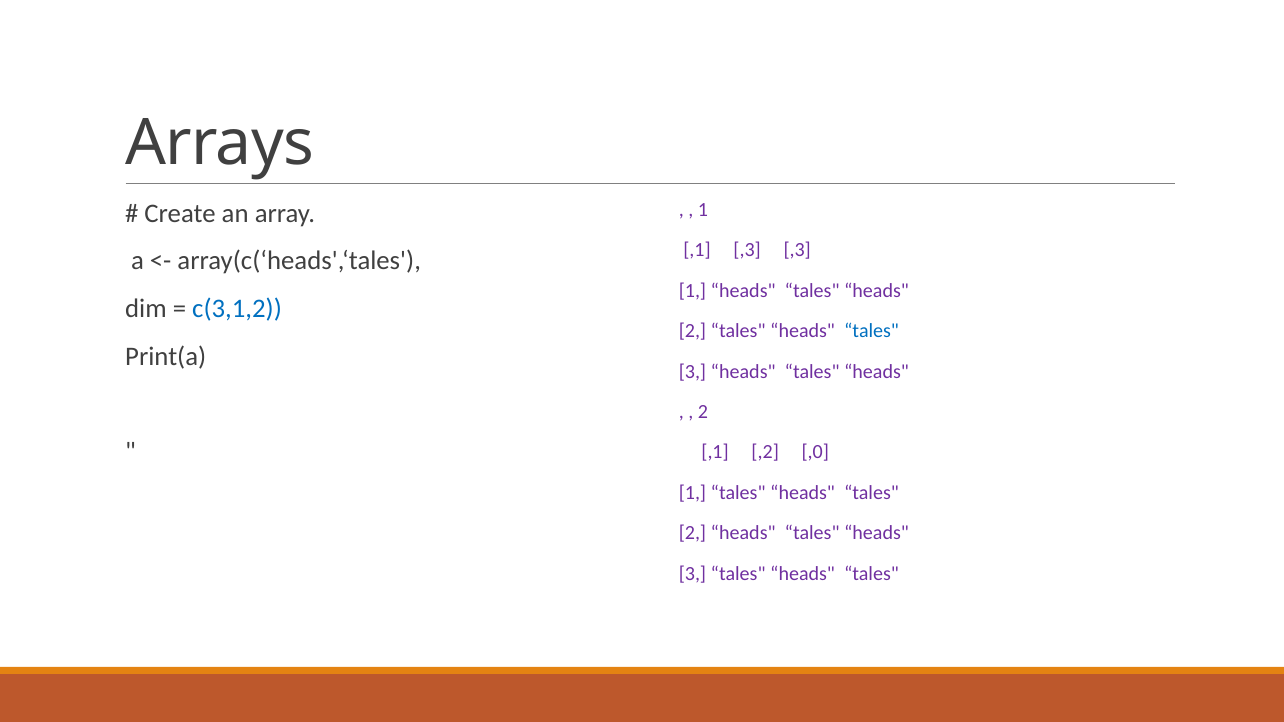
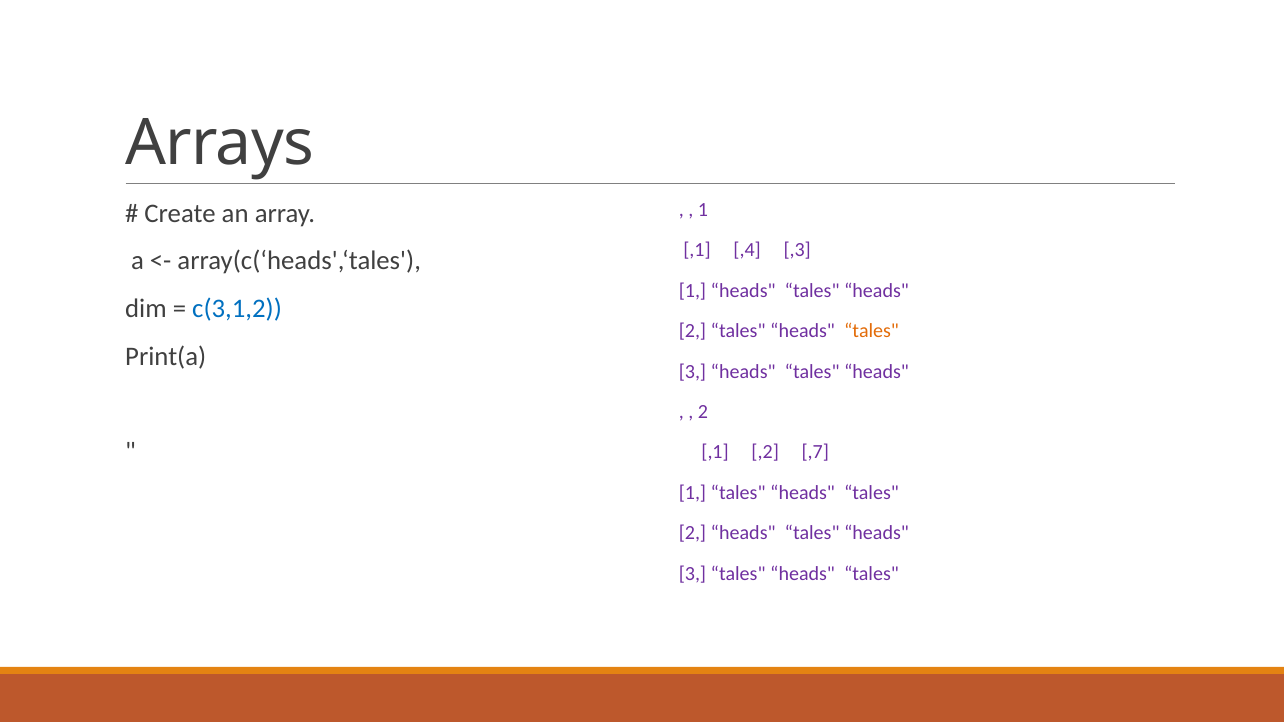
,1 ,3: ,3 -> ,4
tales at (872, 331) colour: blue -> orange
,0: ,0 -> ,7
